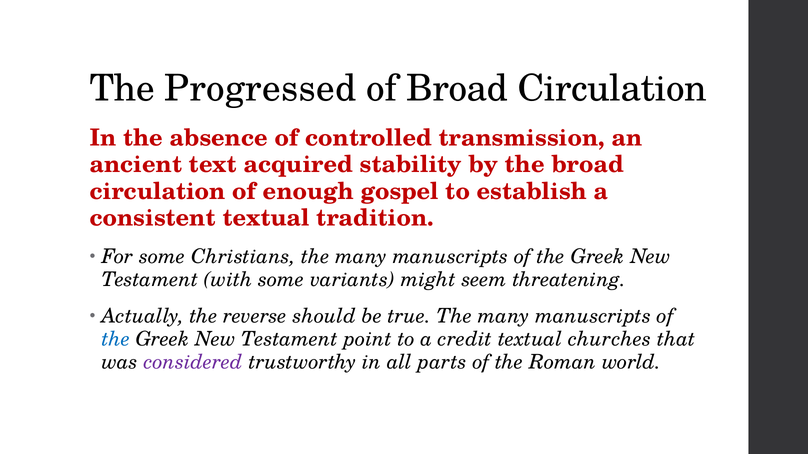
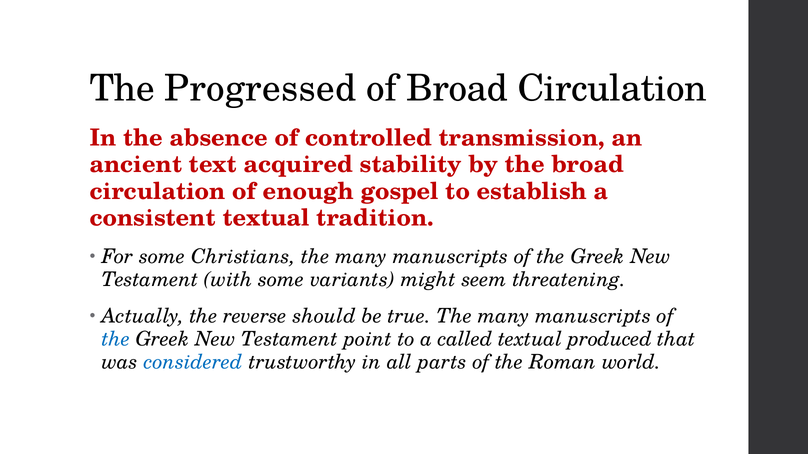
credit: credit -> called
churches: churches -> produced
considered colour: purple -> blue
